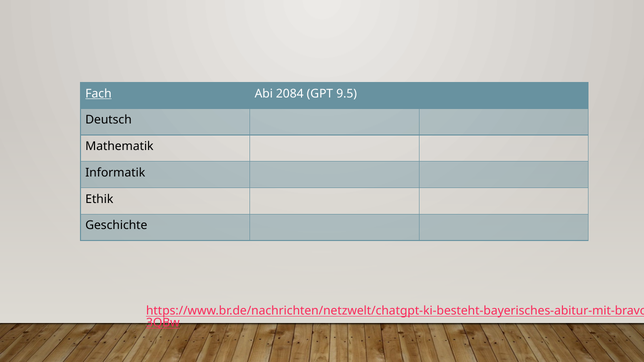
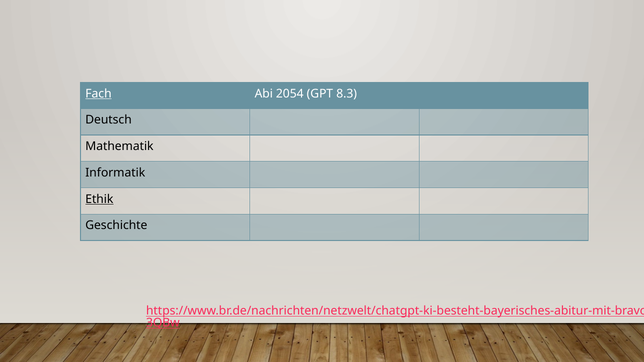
2084: 2084 -> 2054
9.5: 9.5 -> 8.3
Ethik underline: none -> present
